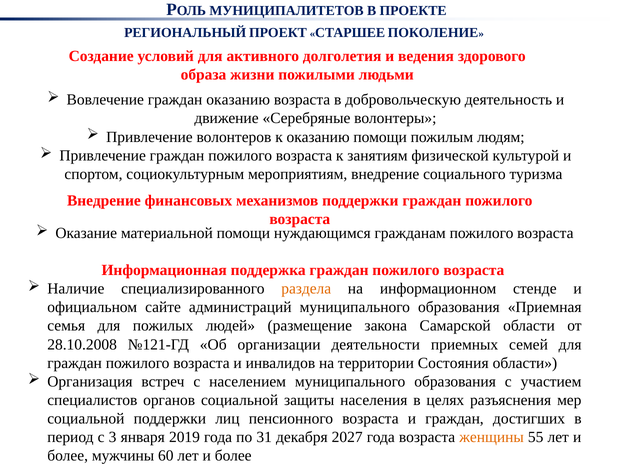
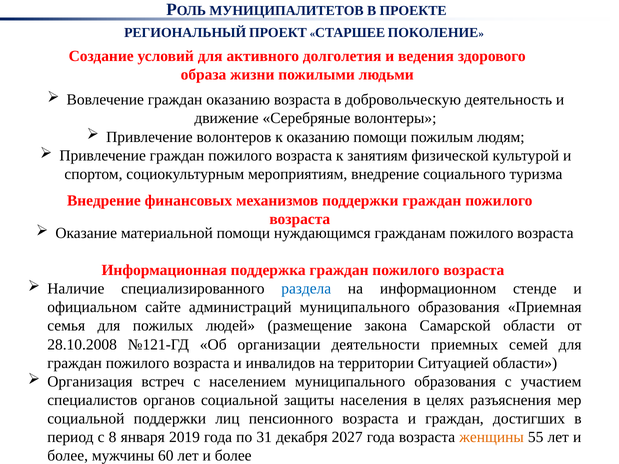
раздела colour: orange -> blue
Состояния: Состояния -> Ситуацией
3: 3 -> 8
